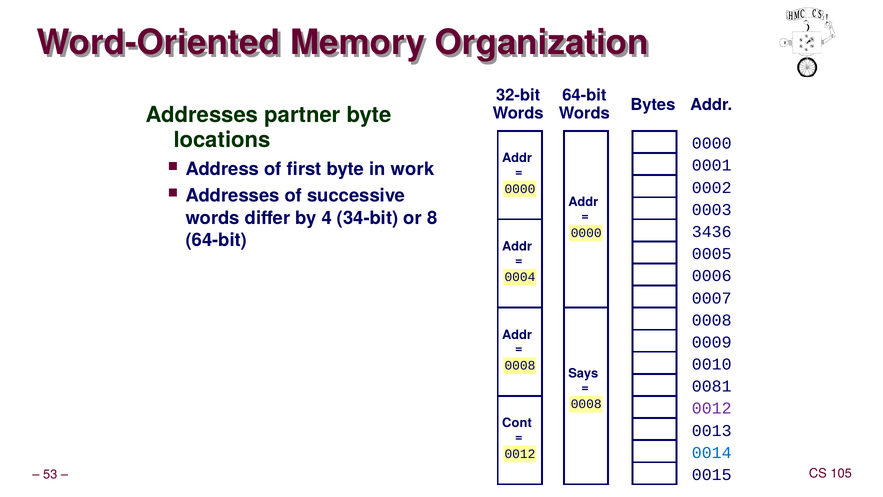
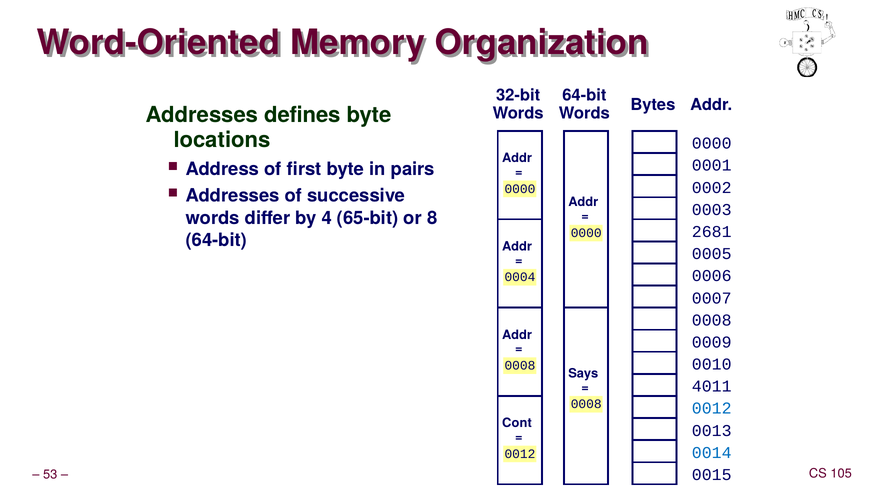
partner: partner -> defines
work: work -> pairs
34-bit: 34-bit -> 65-bit
3436: 3436 -> 2681
0081: 0081 -> 4011
0012 at (712, 408) colour: purple -> blue
